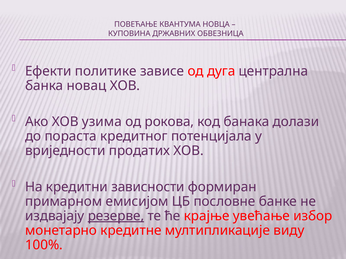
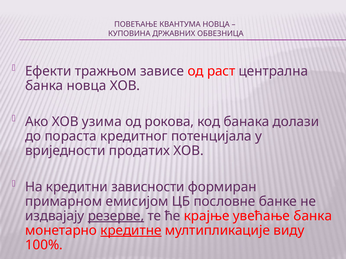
политике: политике -> тражњом
дуга: дуга -> раст
банка новац: новац -> новца
увећање избор: избор -> банка
кредитне underline: none -> present
